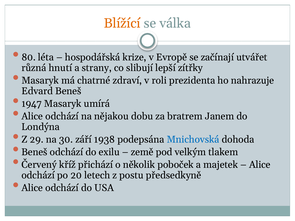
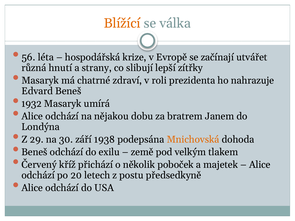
80: 80 -> 56
1947: 1947 -> 1932
Mnichovská colour: blue -> orange
